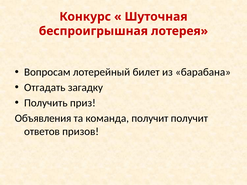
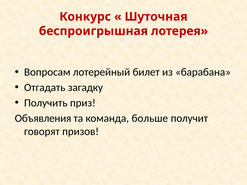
команда получит: получит -> больше
ответов: ответов -> говорят
